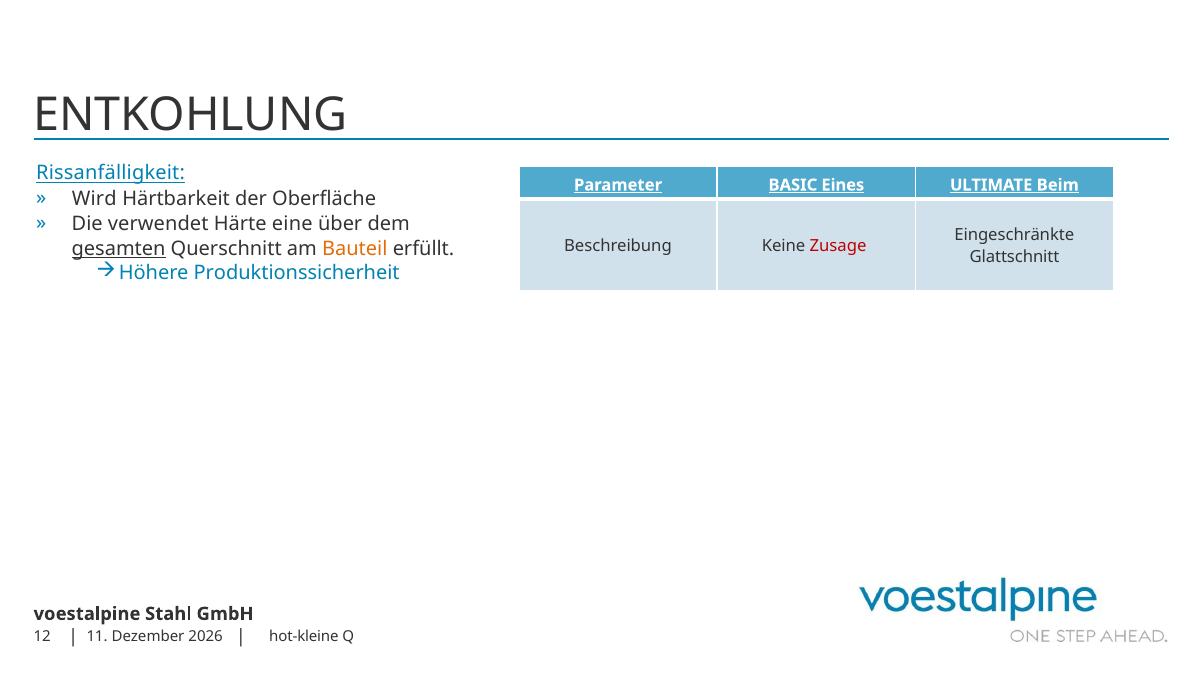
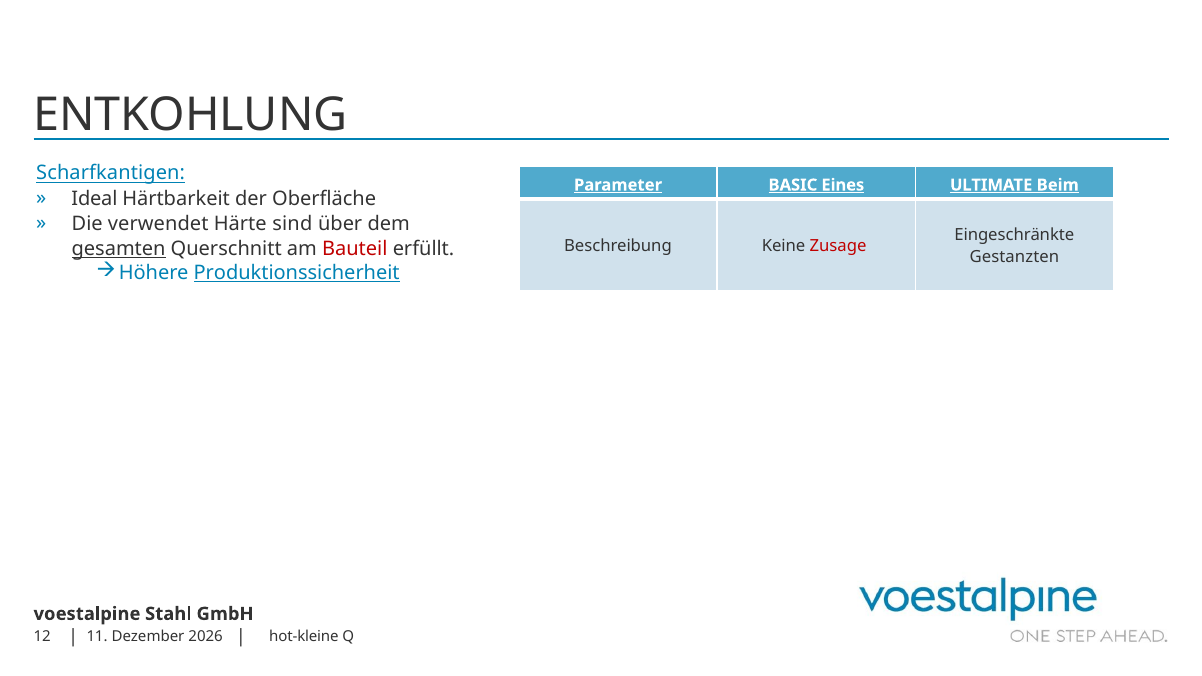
Rissanfälligkeit: Rissanfälligkeit -> Scharfkantigen
Wird: Wird -> Ideal
eine: eine -> sind
Bauteil colour: orange -> red
Glattschnitt: Glattschnitt -> Gestanzten
Produktionssicherheit underline: none -> present
